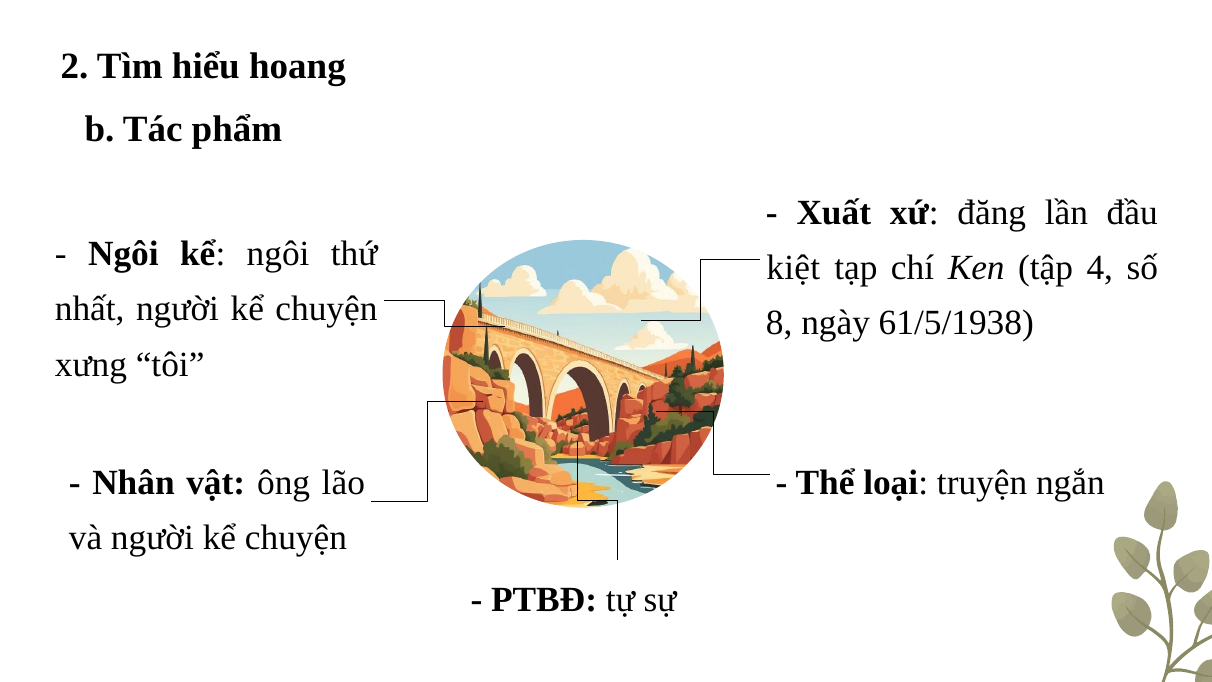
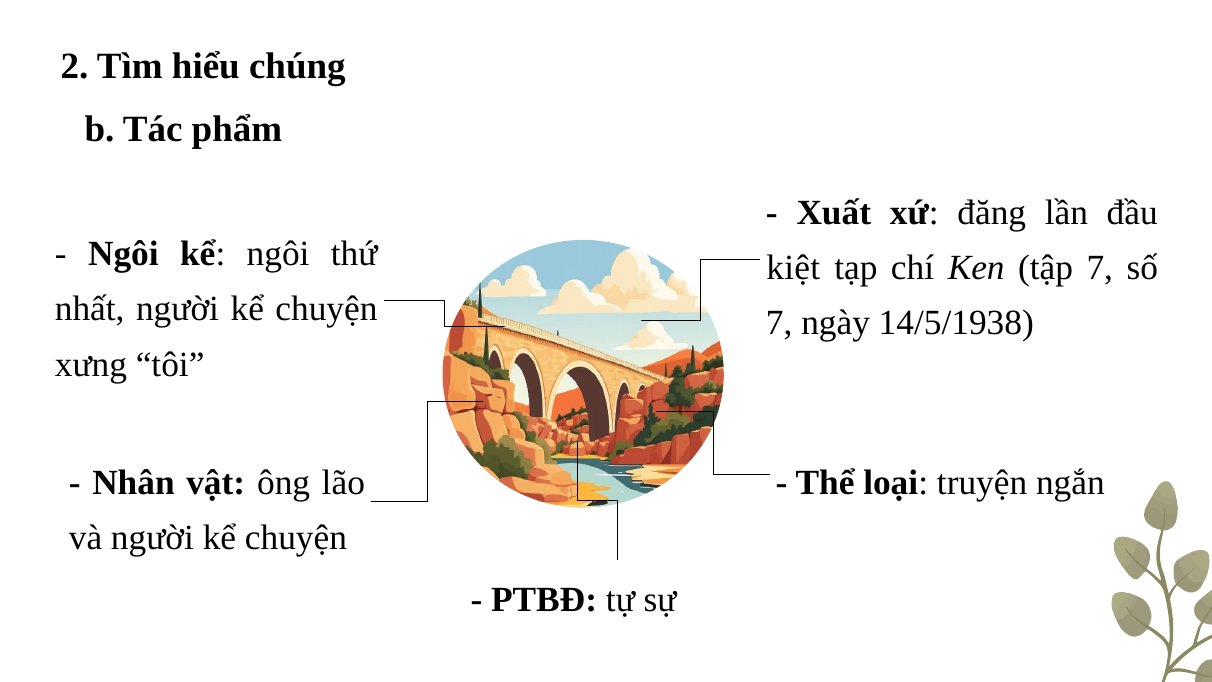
hoang: hoang -> chúng
tập 4: 4 -> 7
8 at (779, 323): 8 -> 7
61/5/1938: 61/5/1938 -> 14/5/1938
